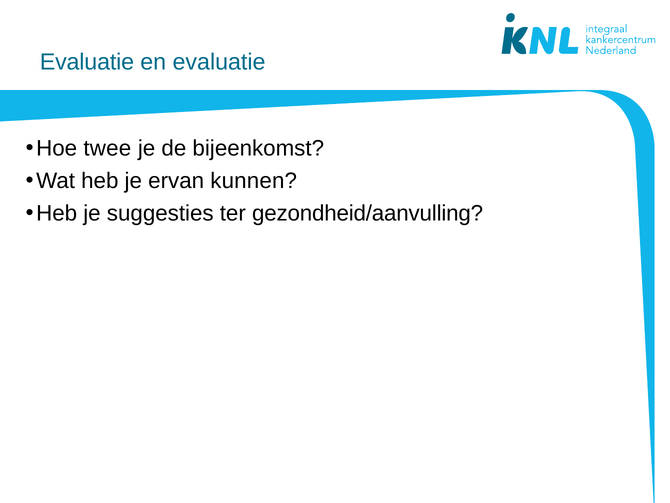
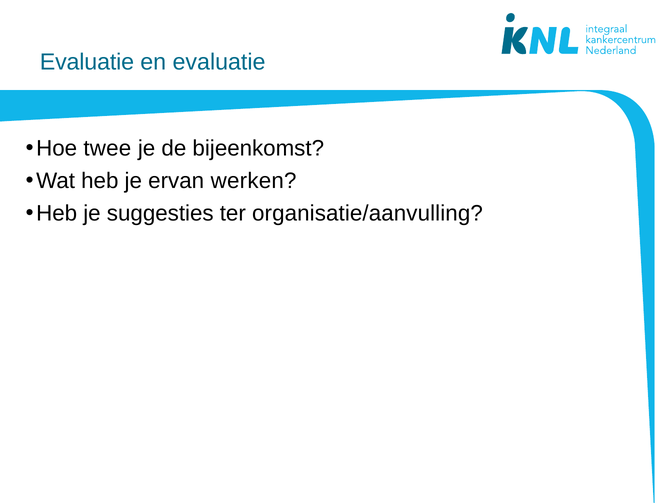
kunnen: kunnen -> werken
gezondheid/aanvulling: gezondheid/aanvulling -> organisatie/aanvulling
